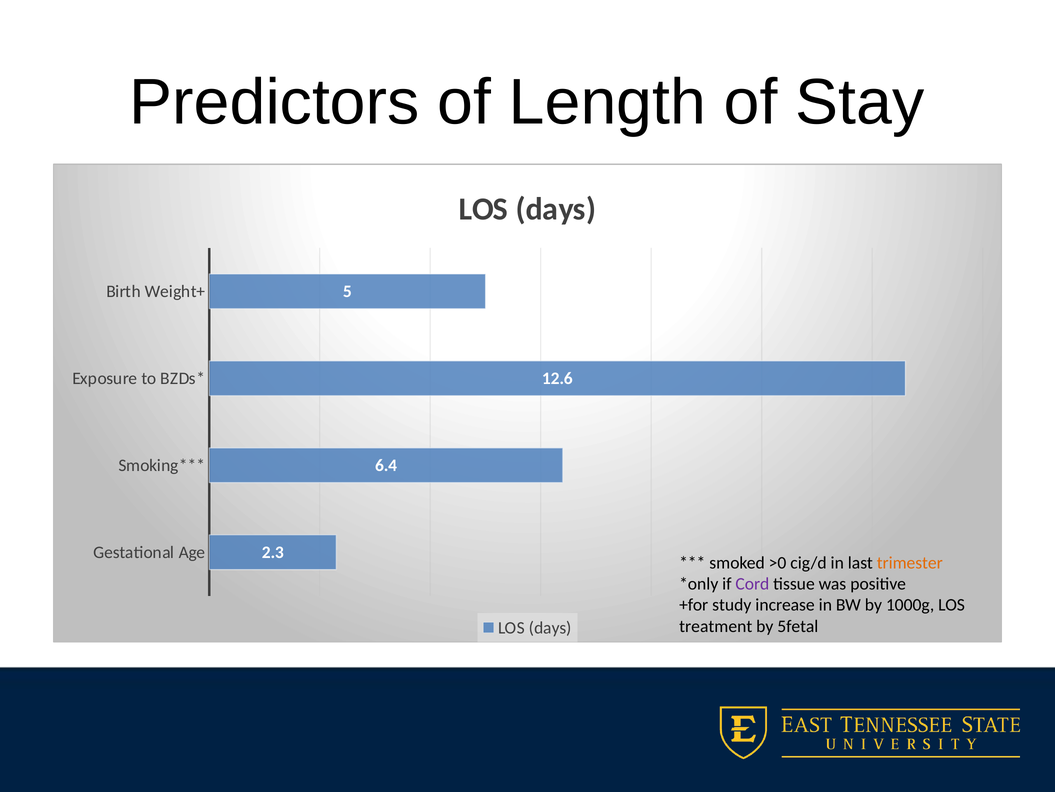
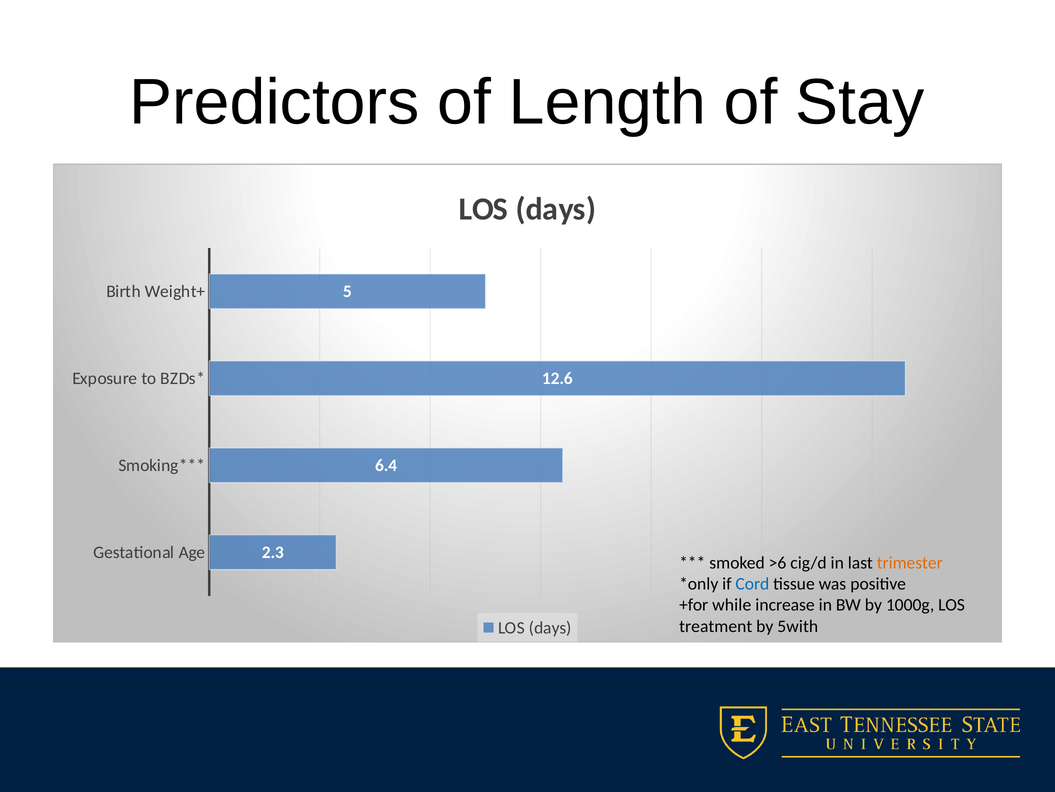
>0: >0 -> >6
Cord colour: purple -> blue
study: study -> while
5fetal: 5fetal -> 5with
